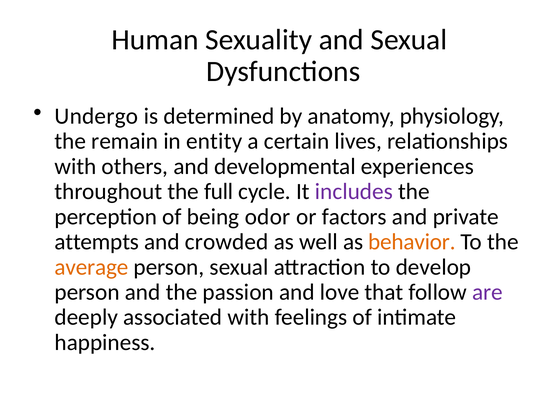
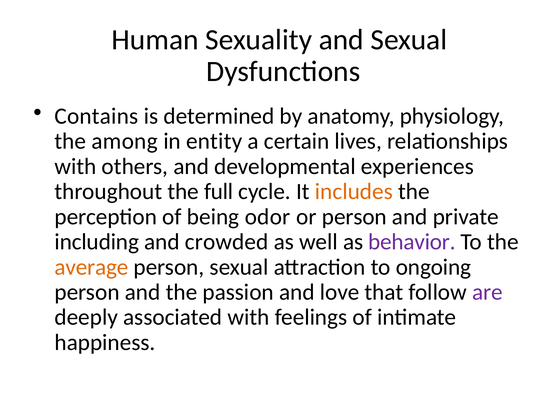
Undergo: Undergo -> Contains
remain: remain -> among
includes colour: purple -> orange
or factors: factors -> person
attempts: attempts -> including
behavior colour: orange -> purple
develop: develop -> ongoing
